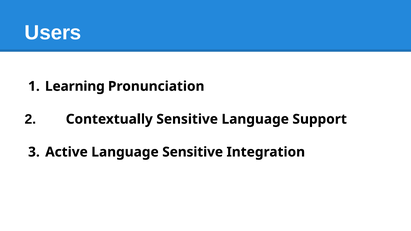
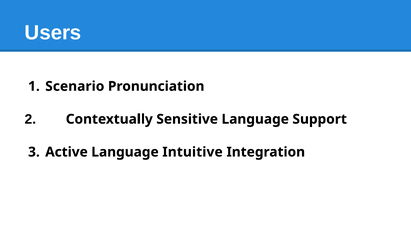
Learning: Learning -> Scenario
Language Sensitive: Sensitive -> Intuitive
